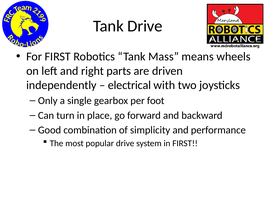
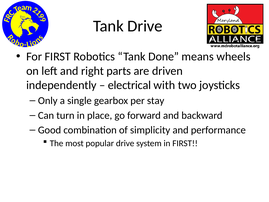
Mass: Mass -> Done
foot: foot -> stay
